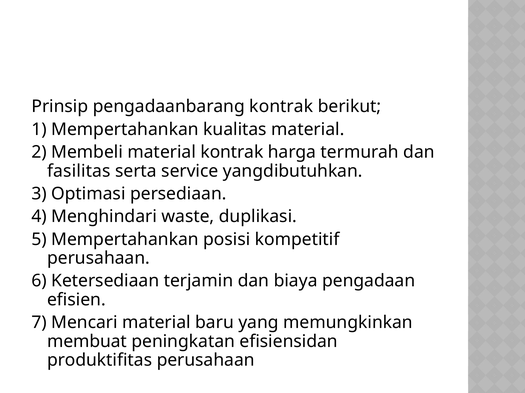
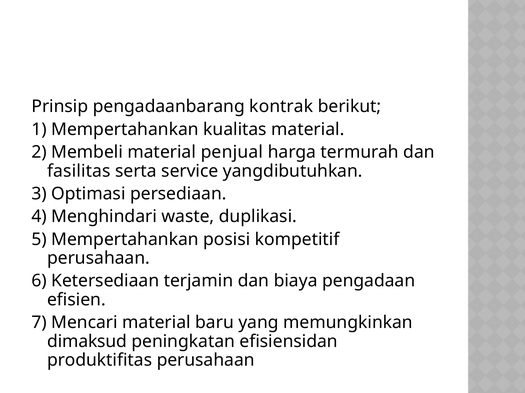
material kontrak: kontrak -> penjual
membuat: membuat -> dimaksud
